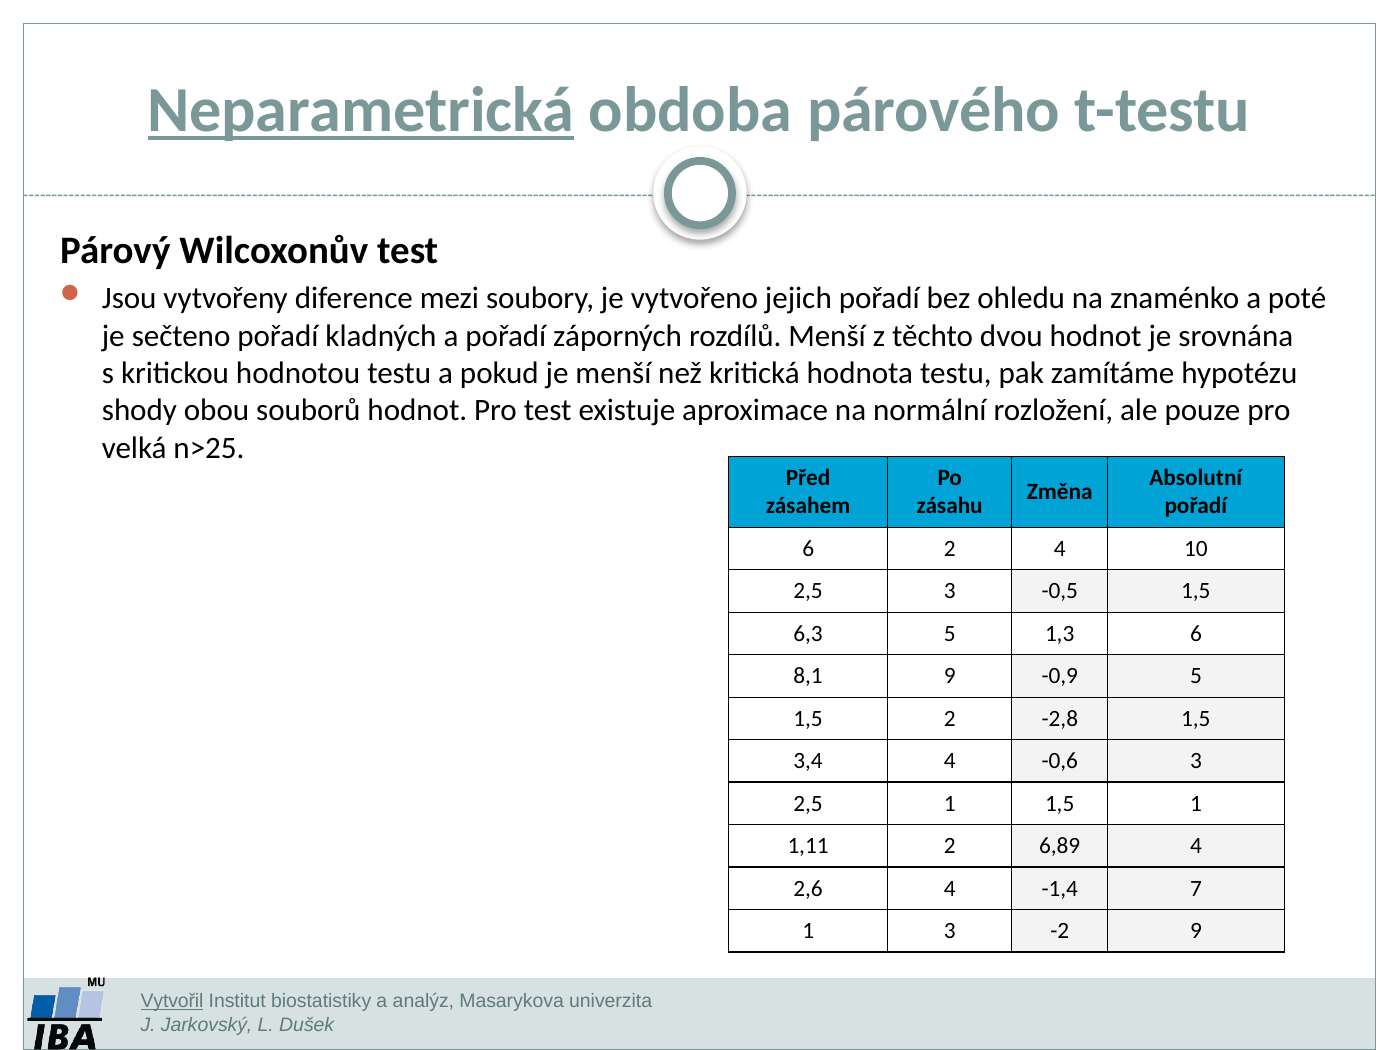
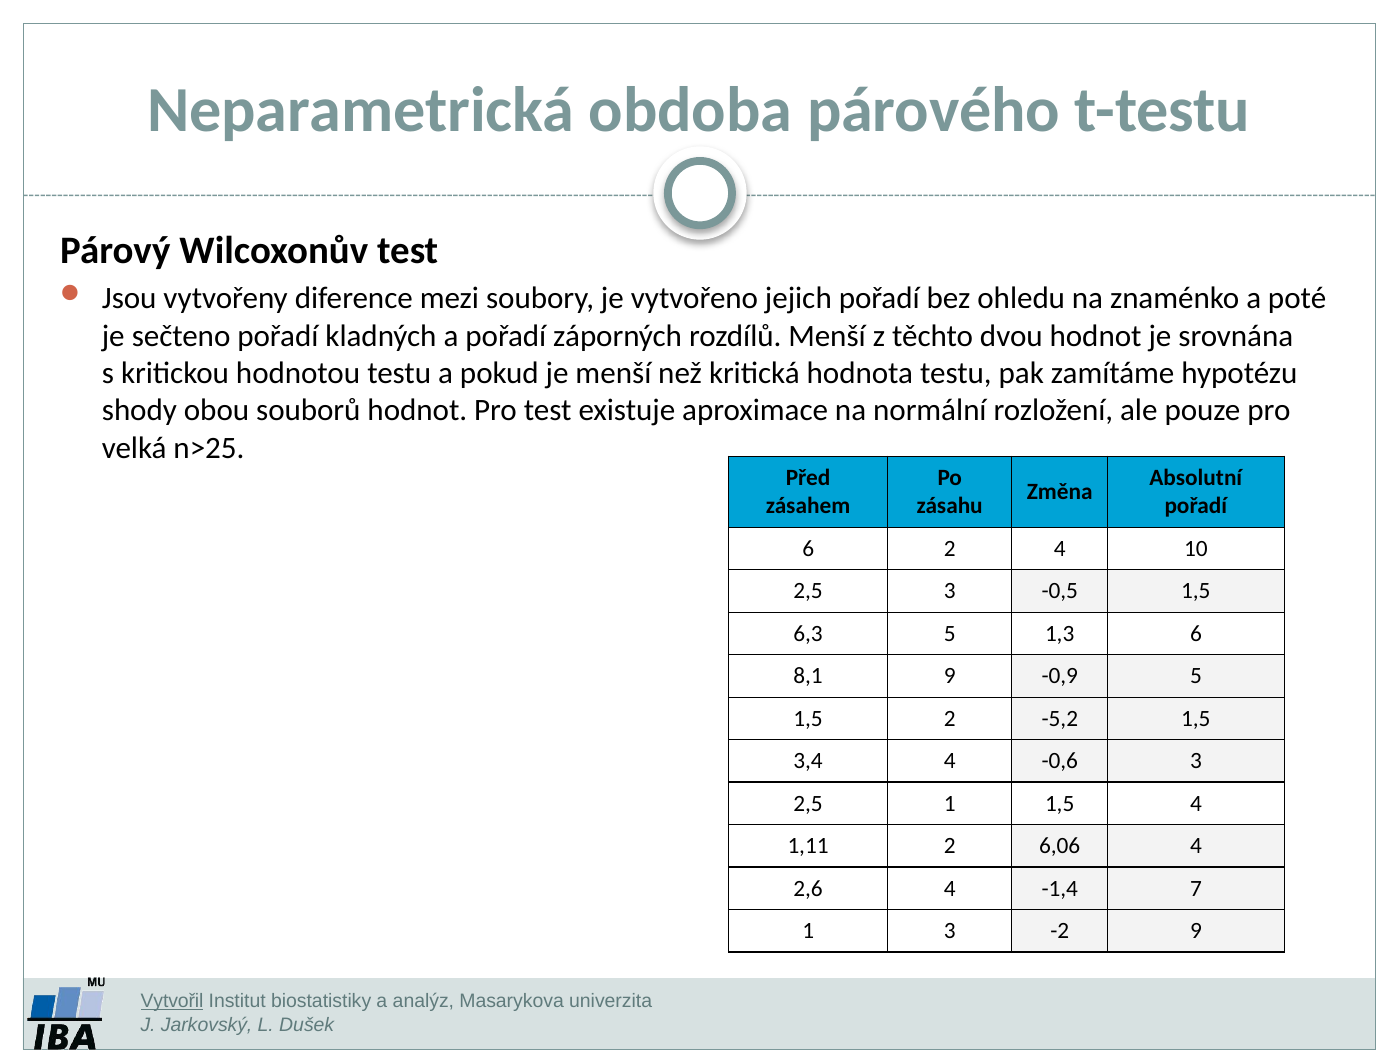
Neparametrická underline: present -> none
-2,8: -2,8 -> -5,2
1,5 1: 1 -> 4
6,89: 6,89 -> 6,06
